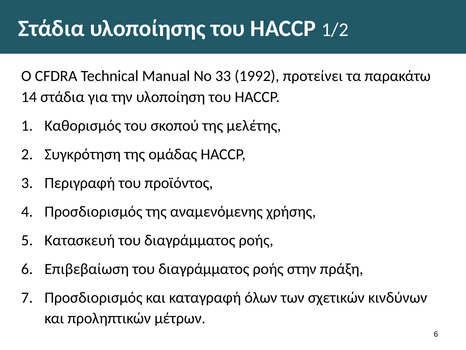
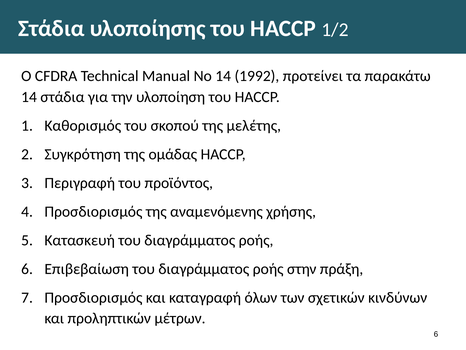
No 33: 33 -> 14
